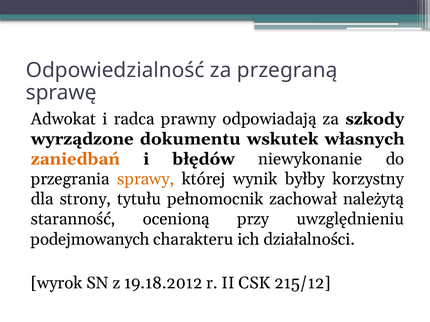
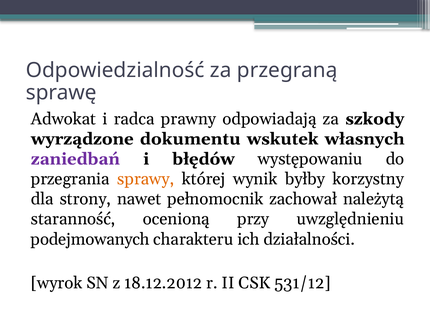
zaniedbań colour: orange -> purple
niewykonanie: niewykonanie -> występowaniu
tytułu: tytułu -> nawet
19.18.2012: 19.18.2012 -> 18.12.2012
215/12: 215/12 -> 531/12
